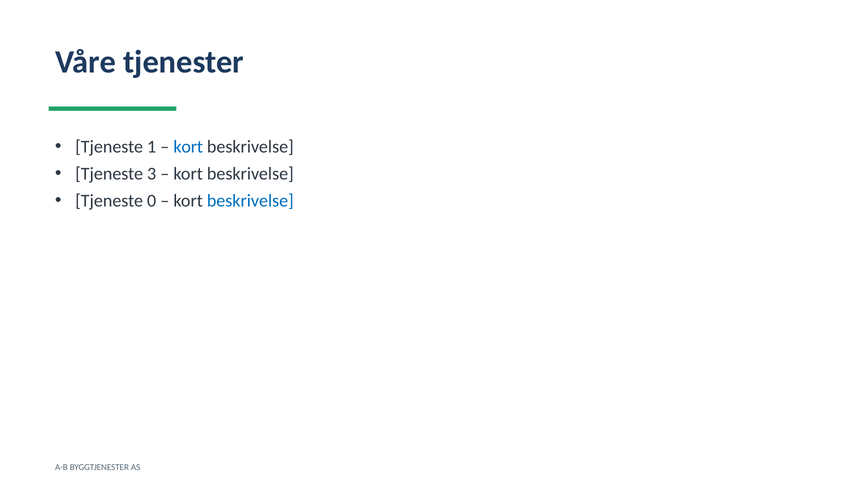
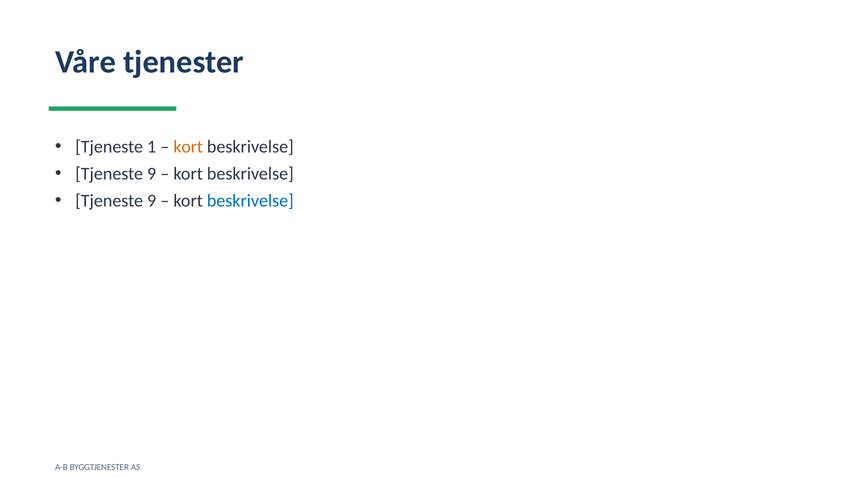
kort at (188, 147) colour: blue -> orange
3 at (152, 174): 3 -> 9
0 at (152, 201): 0 -> 9
